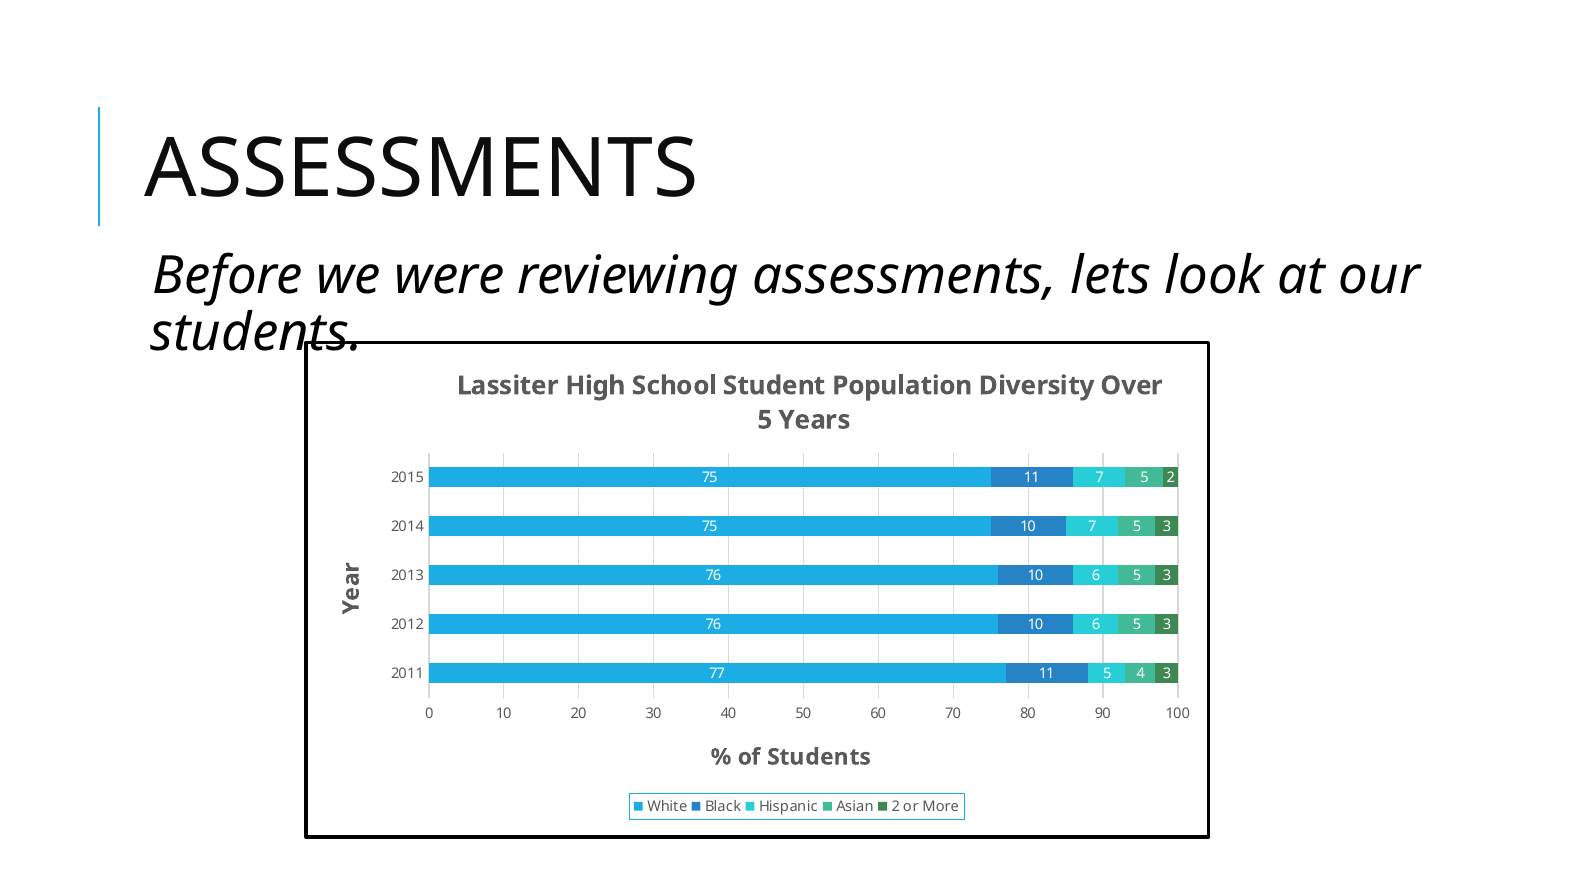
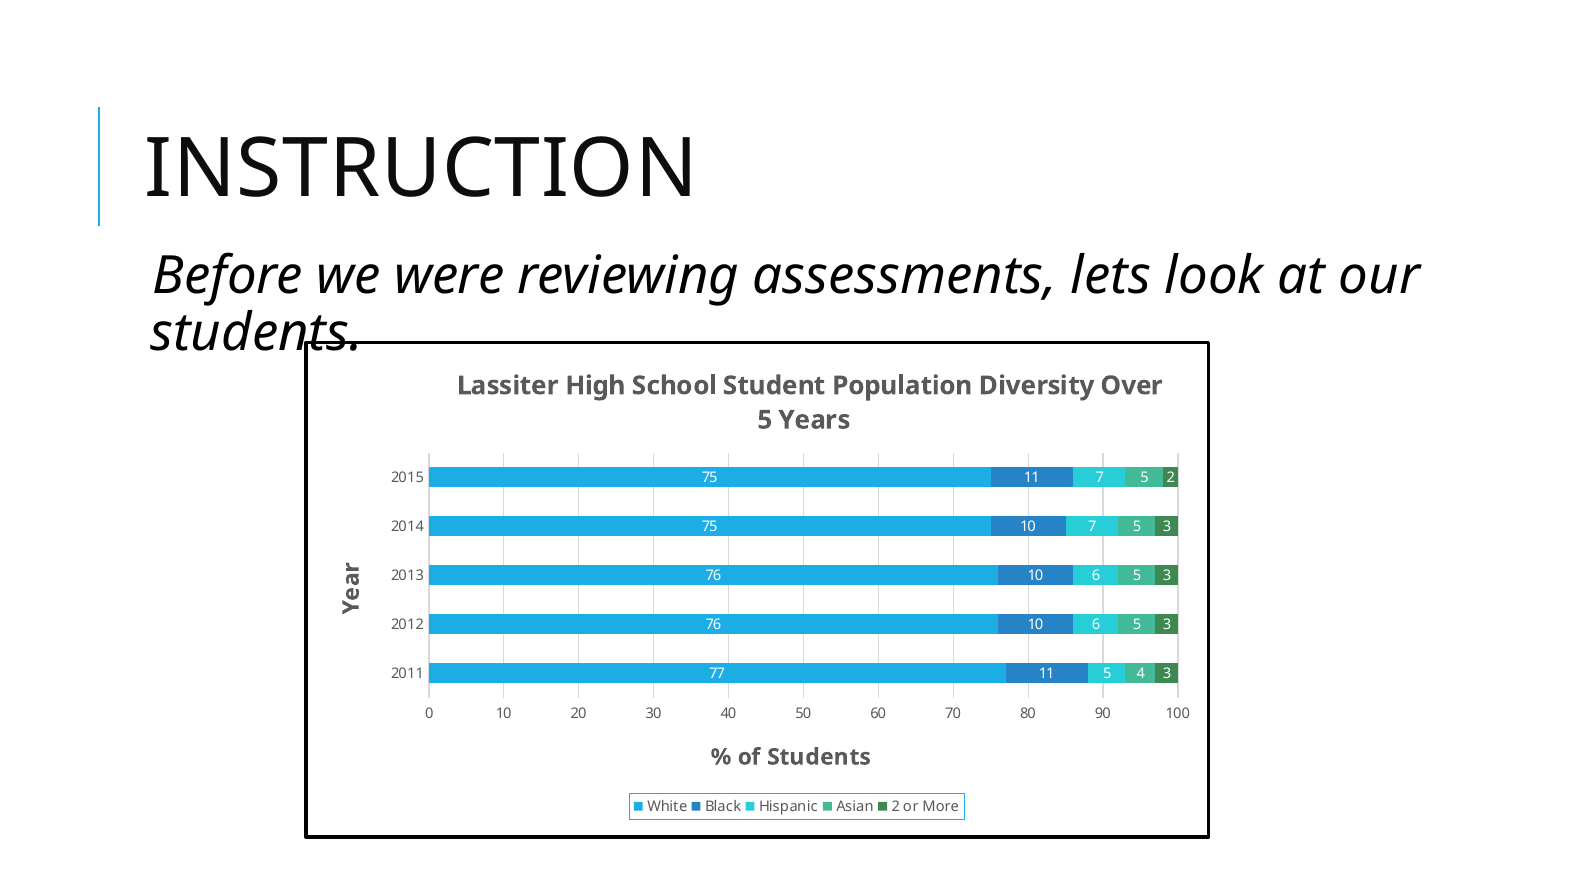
ASSESSMENTS at (422, 170): ASSESSMENTS -> INSTRUCTION
